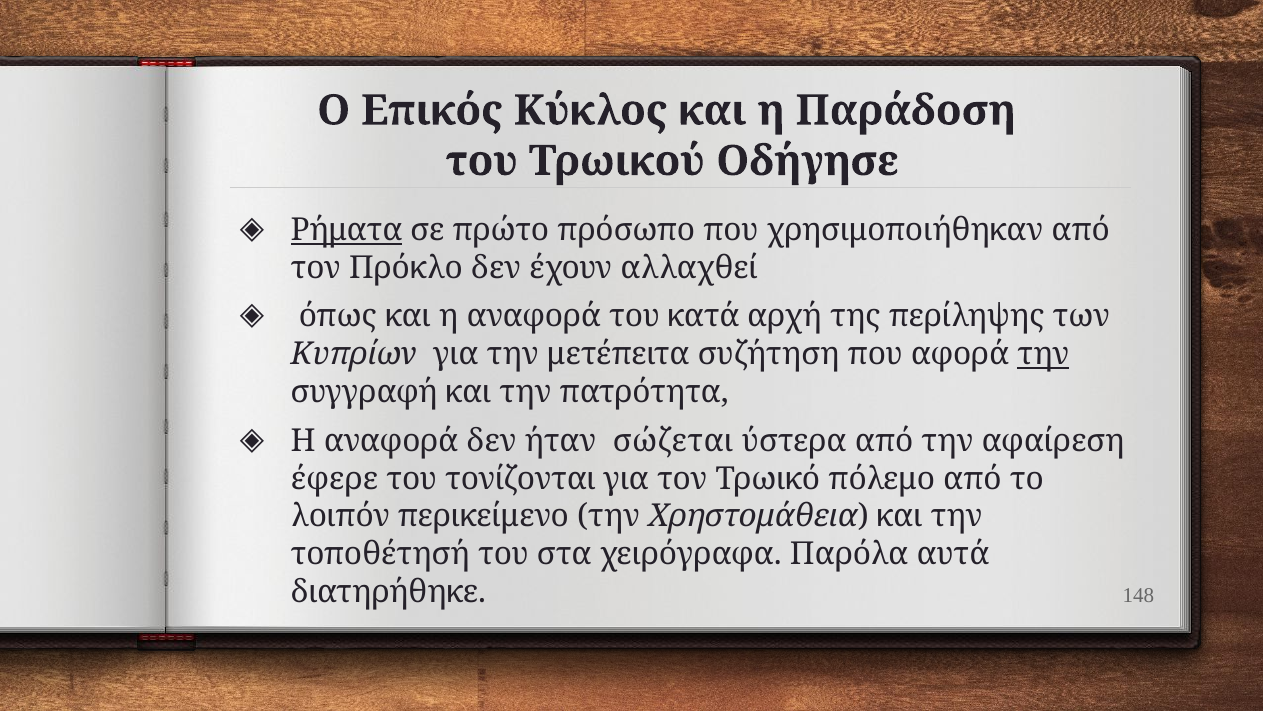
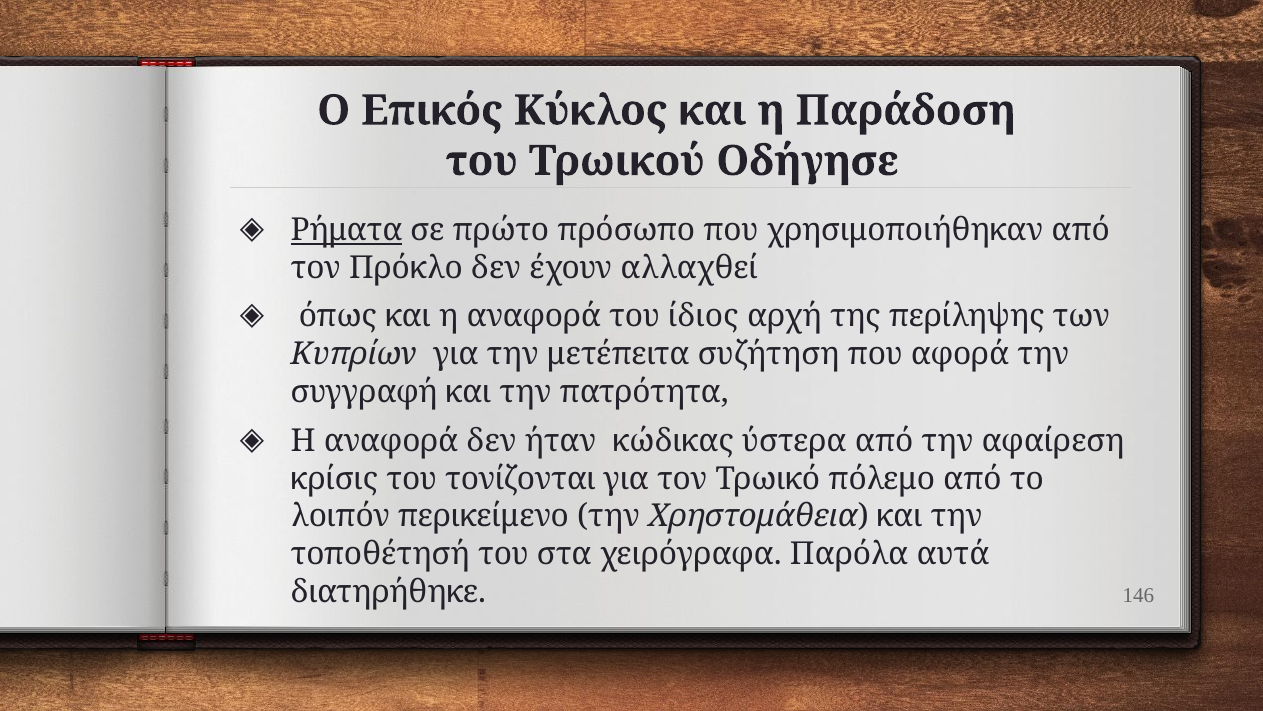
κατά: κατά -> ίδιος
την at (1043, 354) underline: present -> none
σώζεται: σώζεται -> κώδικας
έφερε: έφερε -> κρίσις
148: 148 -> 146
